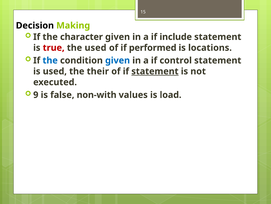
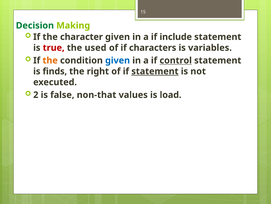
Decision colour: black -> green
performed: performed -> characters
locations: locations -> variables
the at (50, 60) colour: blue -> orange
control underline: none -> present
is used: used -> finds
their: their -> right
9: 9 -> 2
non-with: non-with -> non-that
